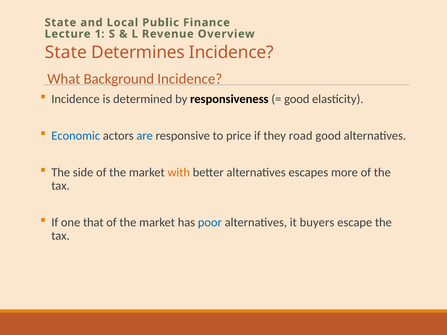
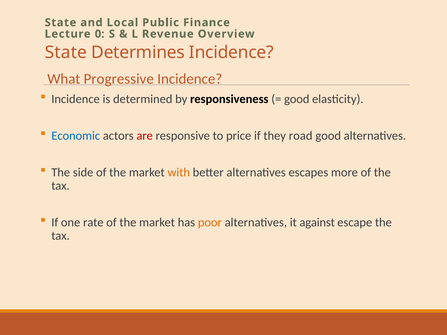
1: 1 -> 0
Background: Background -> Progressive
are colour: blue -> red
that: that -> rate
poor colour: blue -> orange
buyers: buyers -> against
